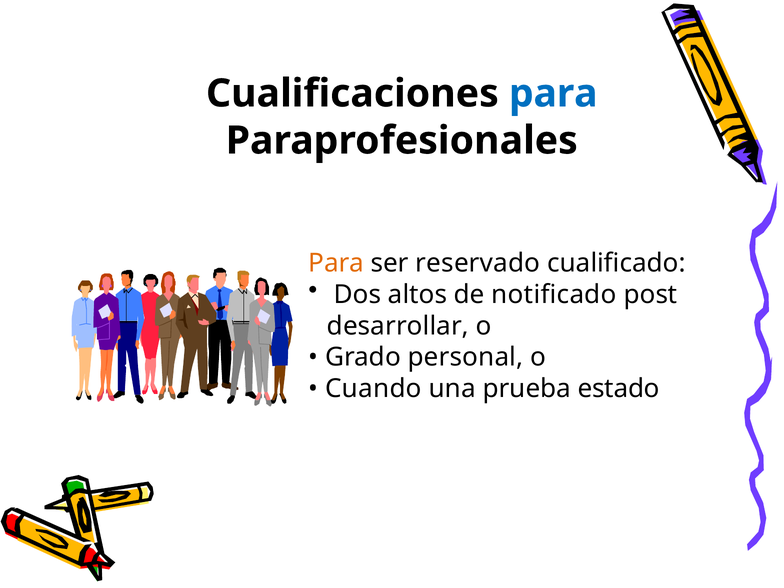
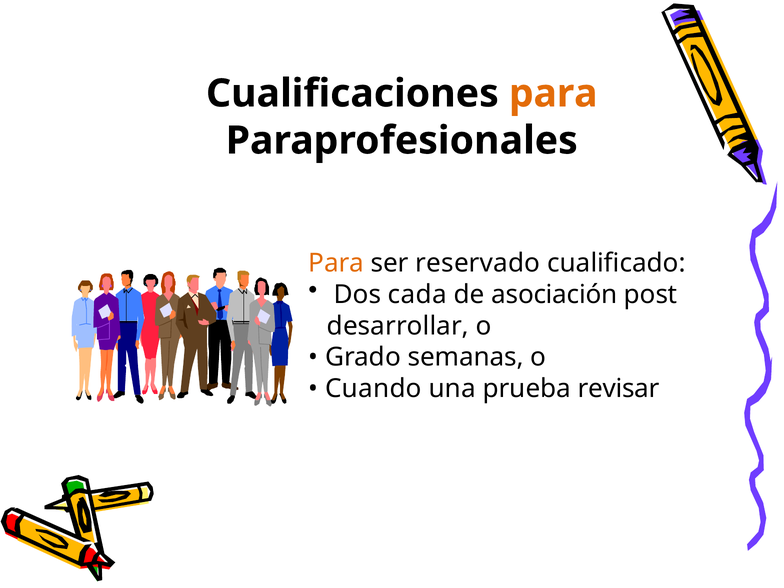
para at (553, 94) colour: blue -> orange
altos: altos -> cada
notificado: notificado -> asociación
personal: personal -> semanas
estado: estado -> revisar
